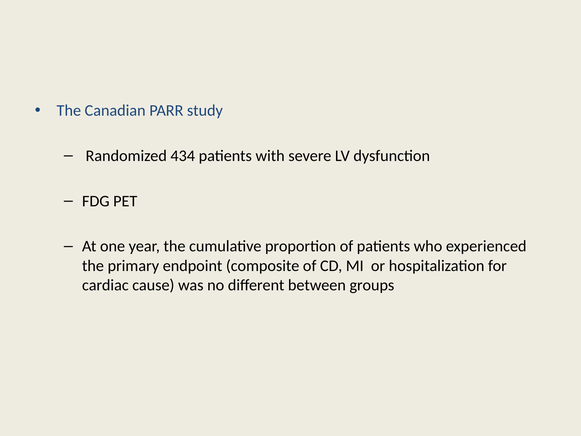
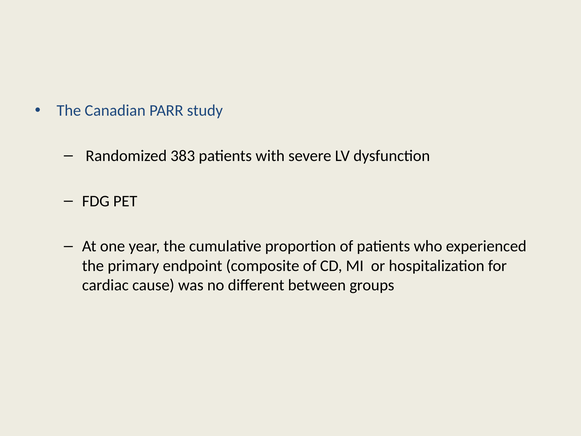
434: 434 -> 383
